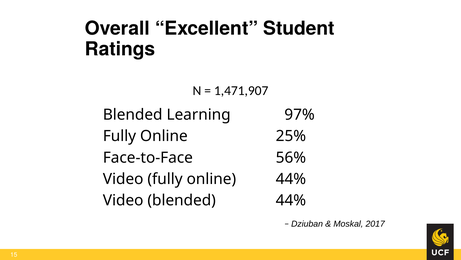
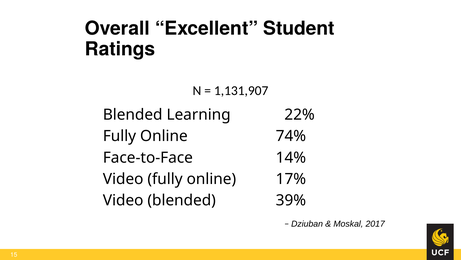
1,471,907: 1,471,907 -> 1,131,907
97%: 97% -> 22%
25%: 25% -> 74%
56%: 56% -> 14%
online 44%: 44% -> 17%
blended 44%: 44% -> 39%
